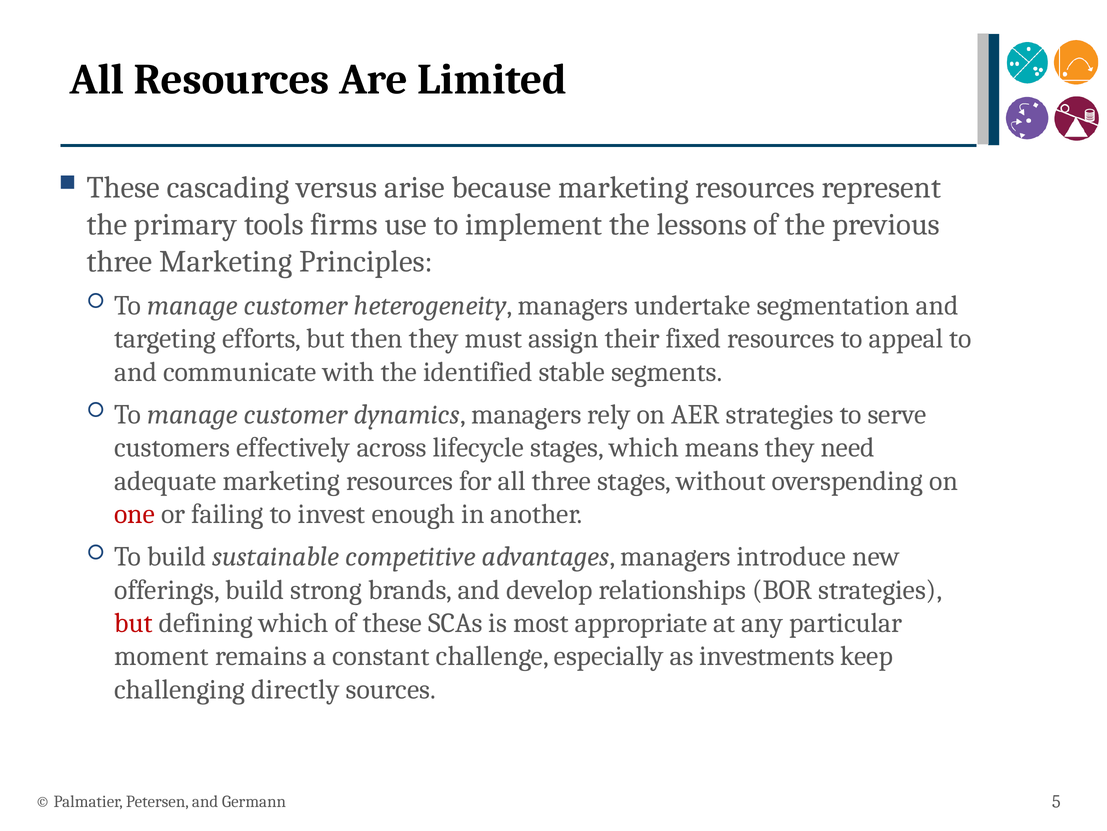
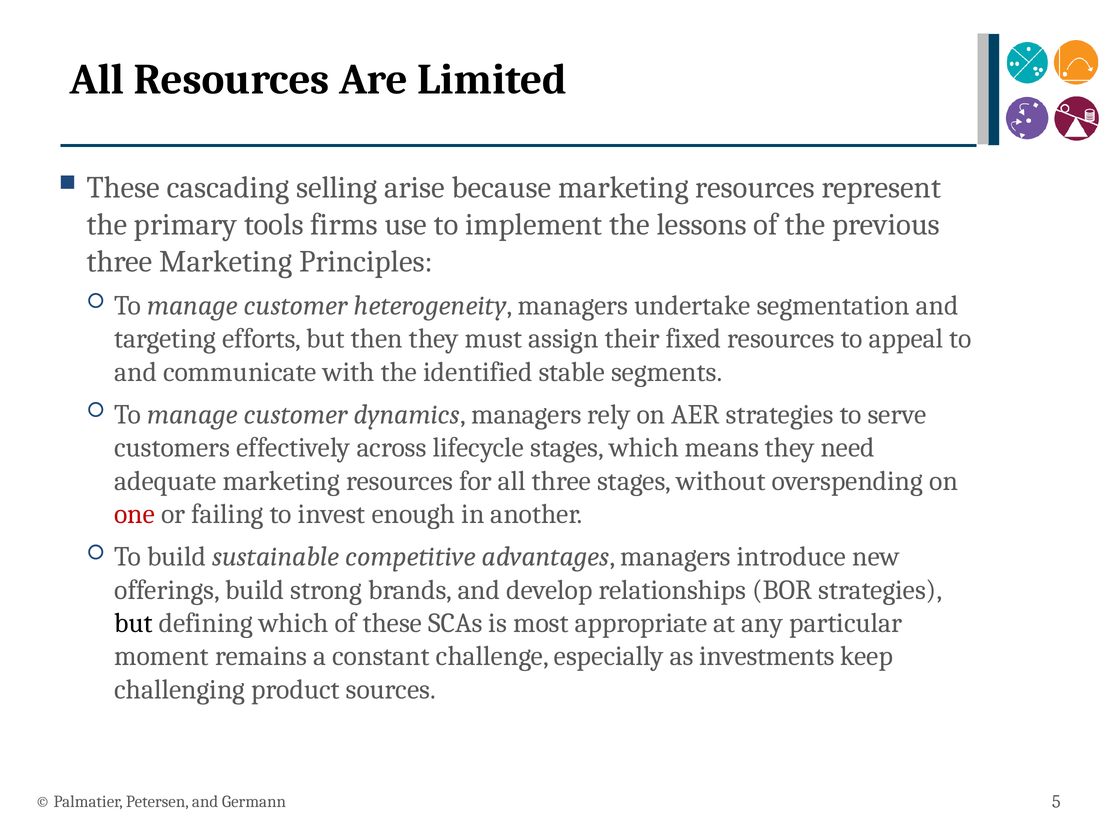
versus: versus -> selling
but at (133, 623) colour: red -> black
directly: directly -> product
